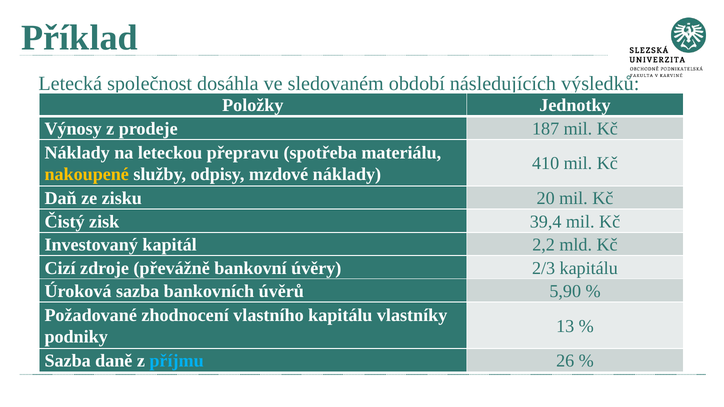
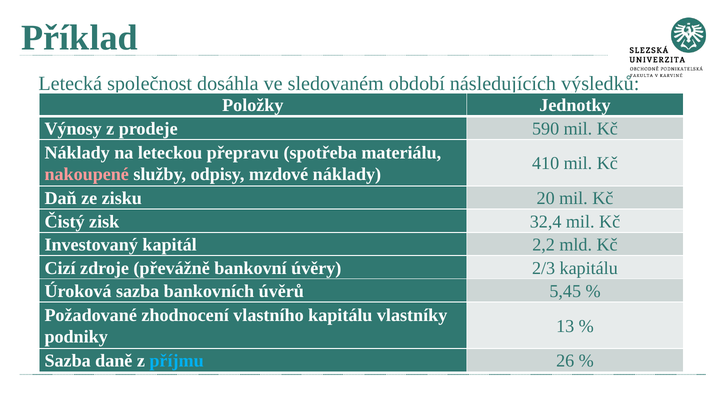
187: 187 -> 590
nakoupené colour: yellow -> pink
39,4: 39,4 -> 32,4
5,90: 5,90 -> 5,45
